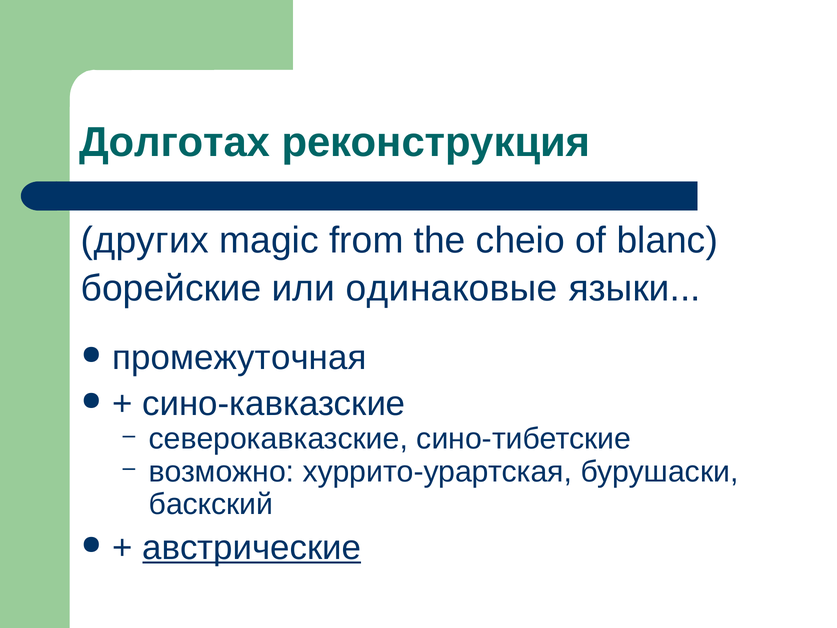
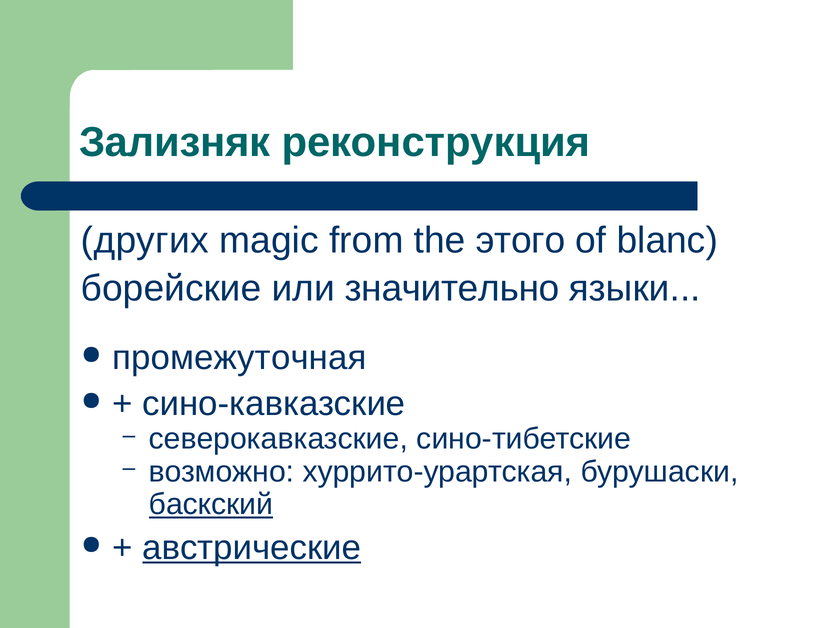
Долготах: Долготах -> Зализняк
cheio: cheio -> этого
одинаковые: одинаковые -> значительно
баскский underline: none -> present
